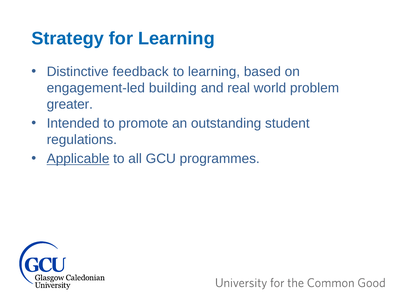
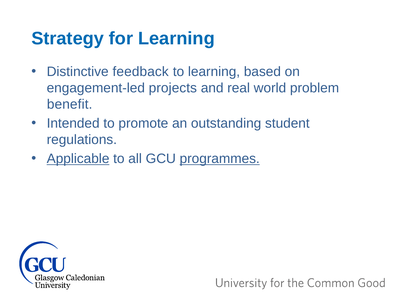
building: building -> projects
greater: greater -> benefit
programmes underline: none -> present
